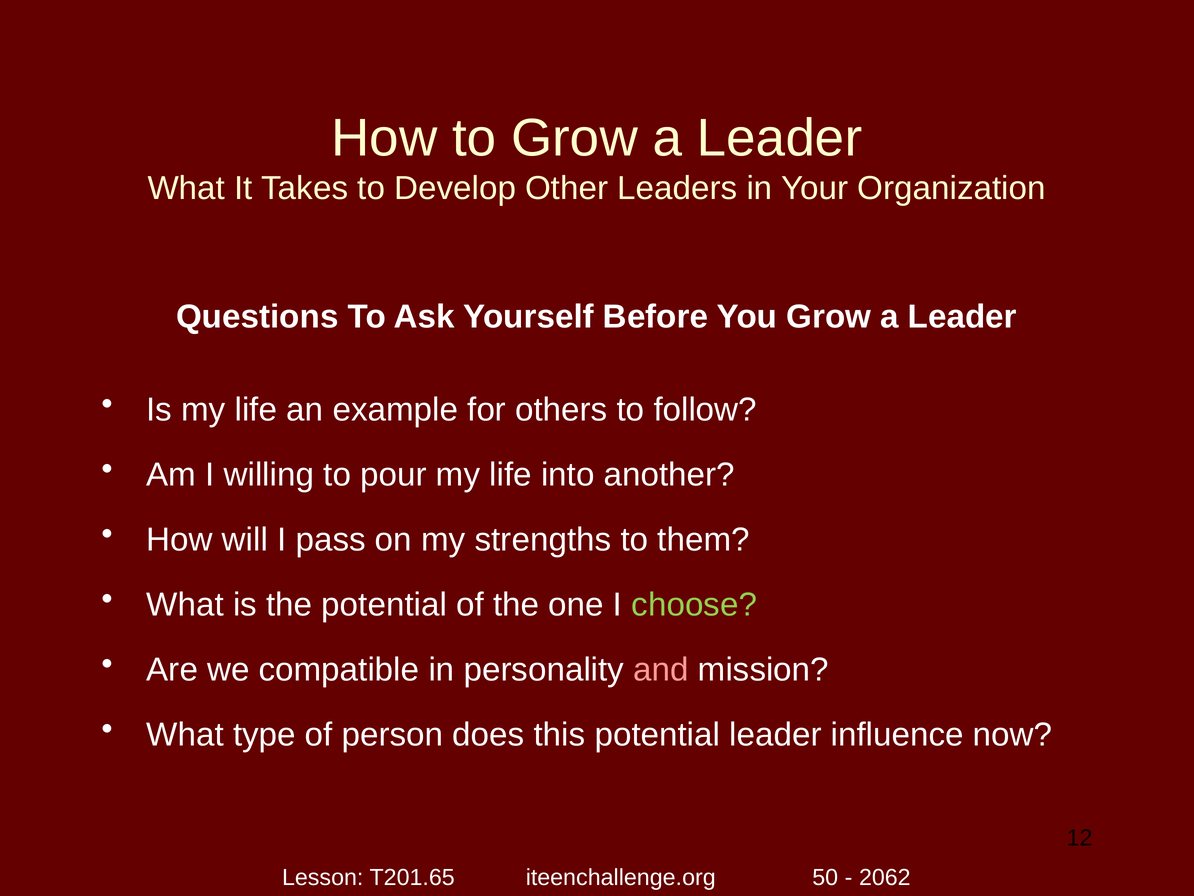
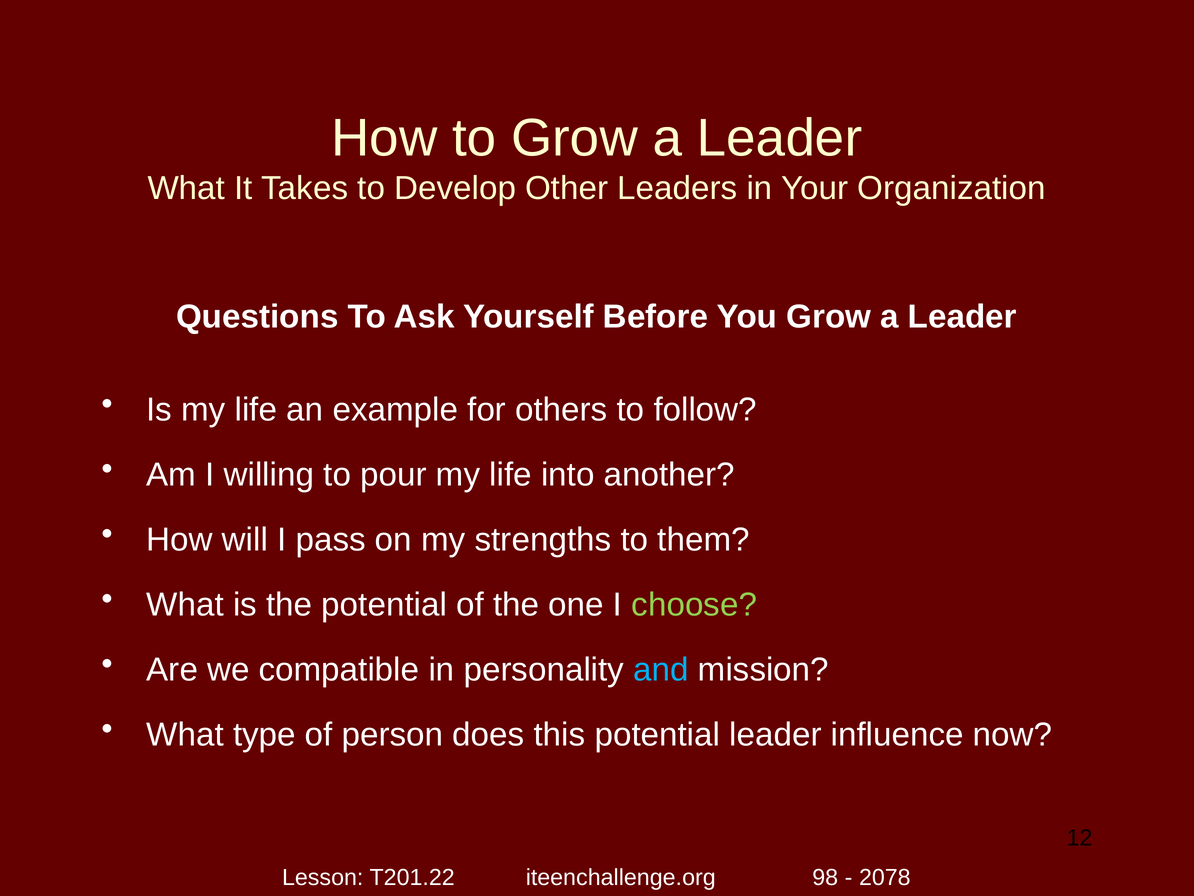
and colour: pink -> light blue
T201.65: T201.65 -> T201.22
50: 50 -> 98
2062: 2062 -> 2078
